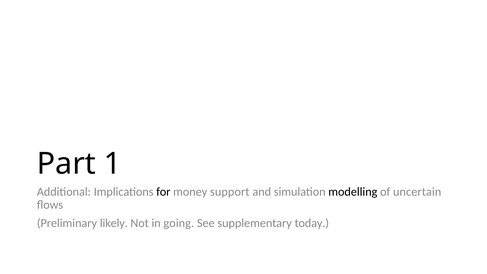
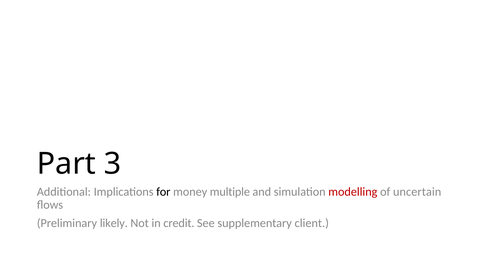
1: 1 -> 3
support: support -> multiple
modelling colour: black -> red
going: going -> credit
today: today -> client
